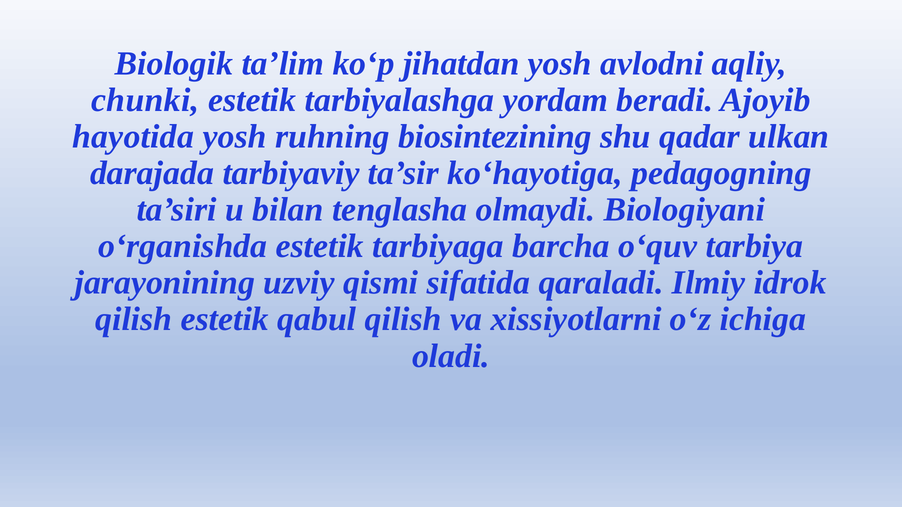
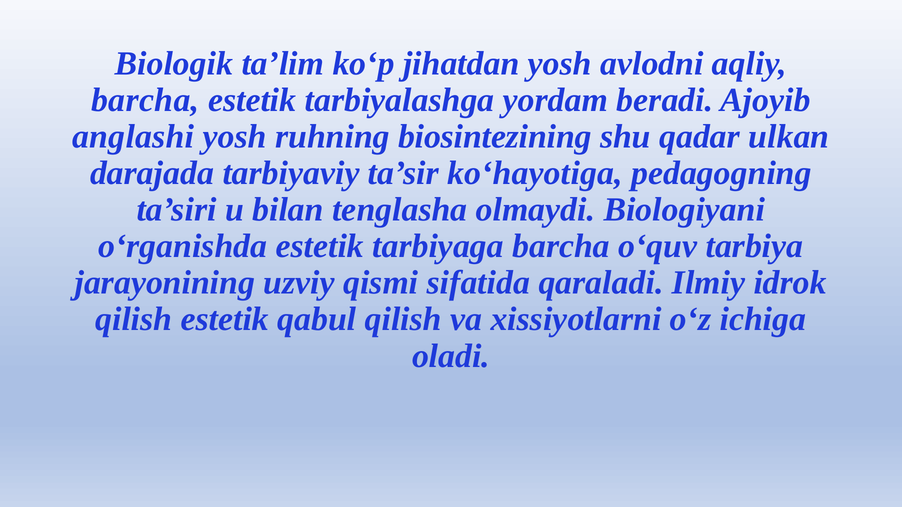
chunki at (145, 100): chunki -> barcha
hayotida: hayotida -> anglashi
